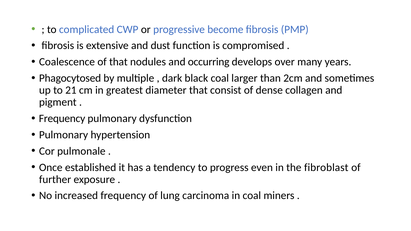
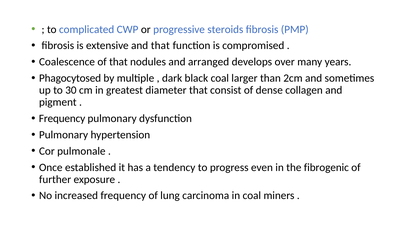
become: become -> steroids
and dust: dust -> that
occurring: occurring -> arranged
21: 21 -> 30
fibroblast: fibroblast -> fibrogenic
